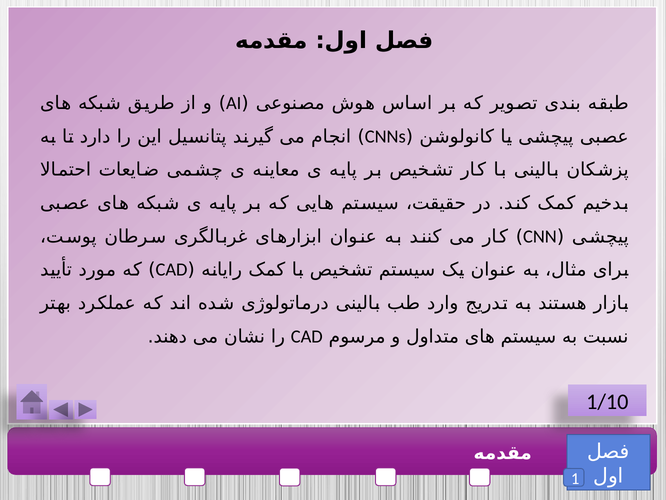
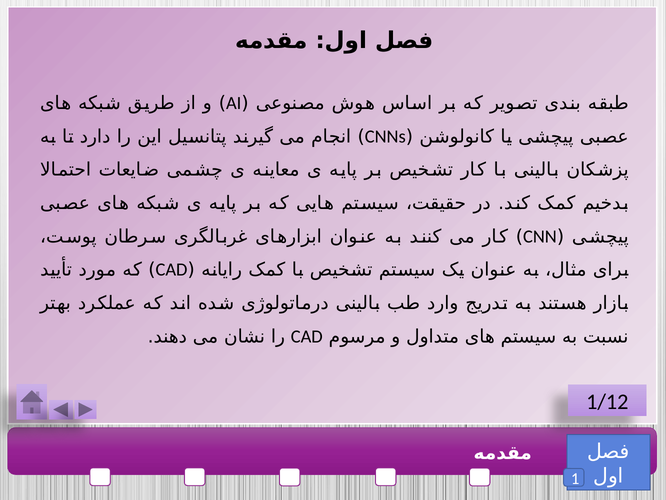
1/10: 1/10 -> 1/12
